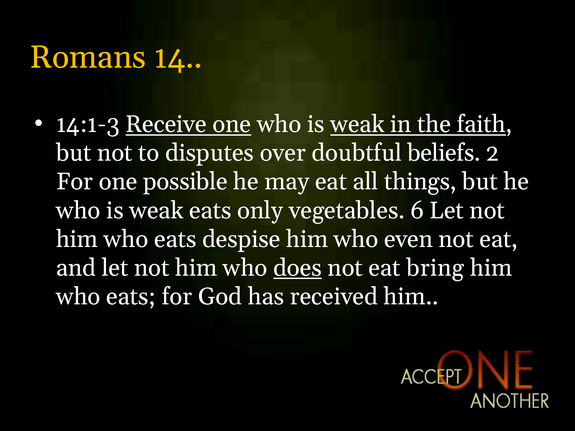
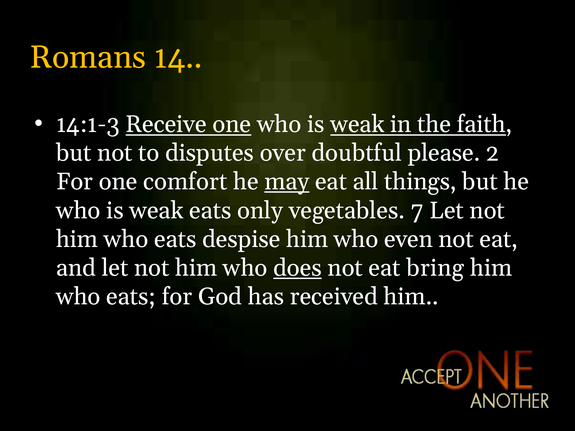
beliefs: beliefs -> please
possible: possible -> comfort
may underline: none -> present
6: 6 -> 7
